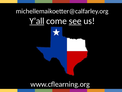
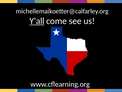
see underline: present -> none
